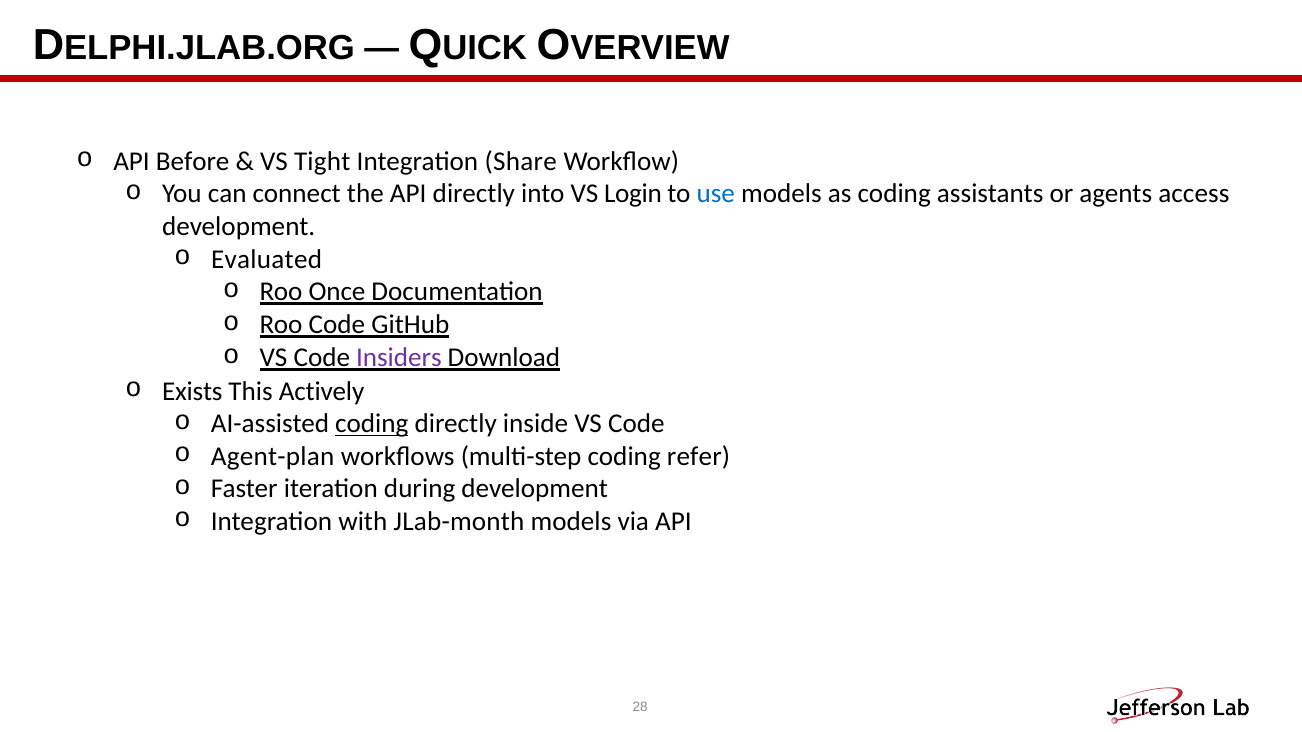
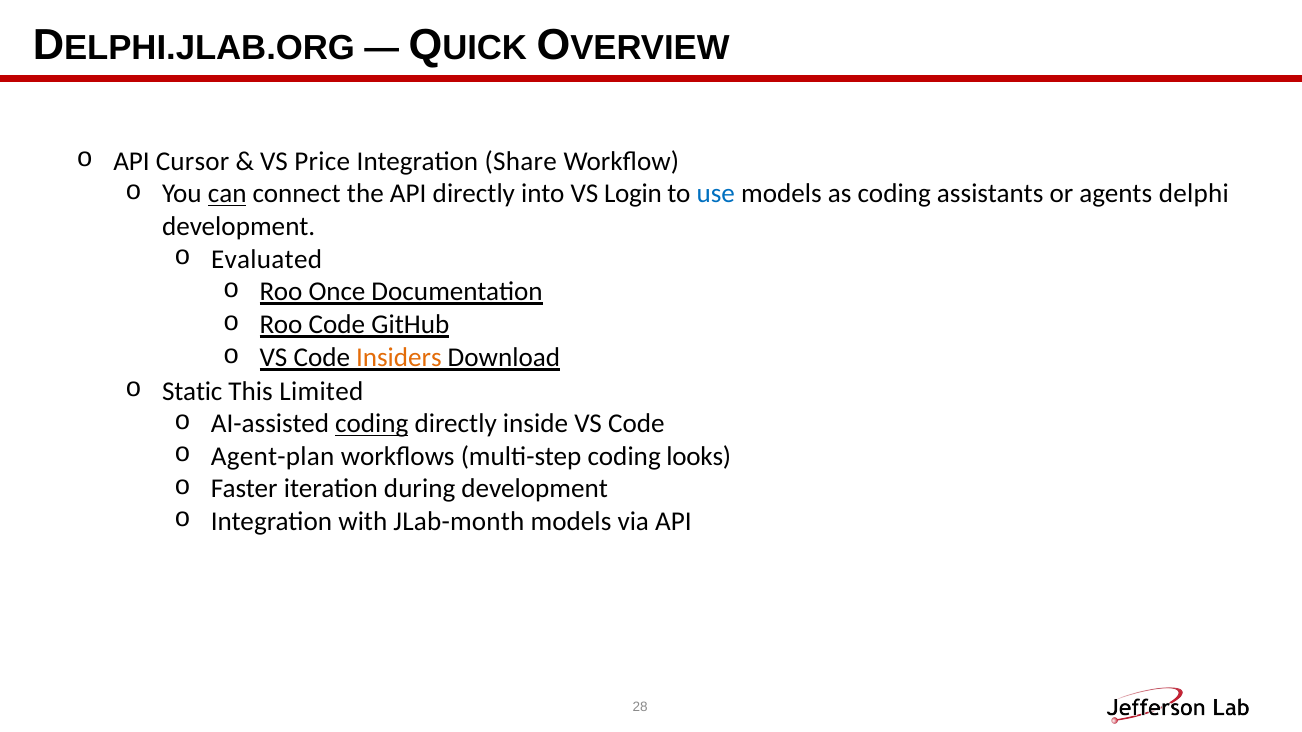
Before: Before -> Cursor
Tight: Tight -> Price
can underline: none -> present
access: access -> delphi
Insiders colour: purple -> orange
Exists: Exists -> Static
Actively: Actively -> Limited
refer: refer -> looks
